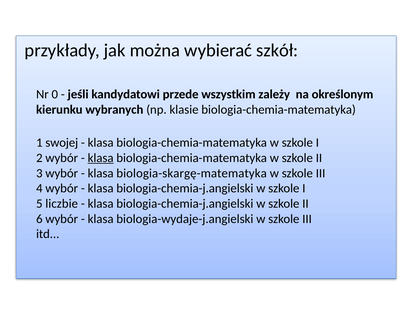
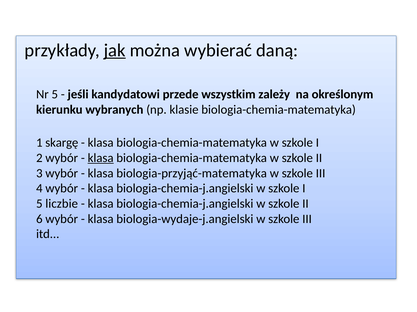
jak underline: none -> present
szkół: szkół -> daną
Nr 0: 0 -> 5
swojej: swojej -> skargę
biologia-skargę-matematyka: biologia-skargę-matematyka -> biologia-przyjąć-matematyka
